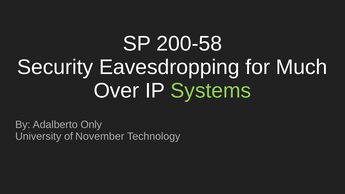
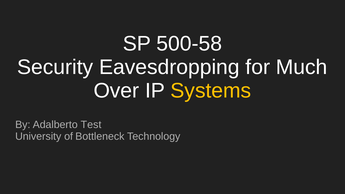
200-58: 200-58 -> 500-58
Systems colour: light green -> yellow
Only: Only -> Test
November: November -> Bottleneck
